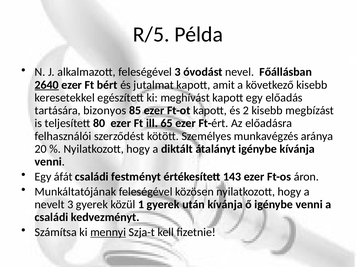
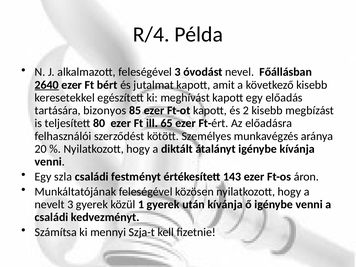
R/5: R/5 -> R/4
áfát: áfát -> szla
mennyi underline: present -> none
